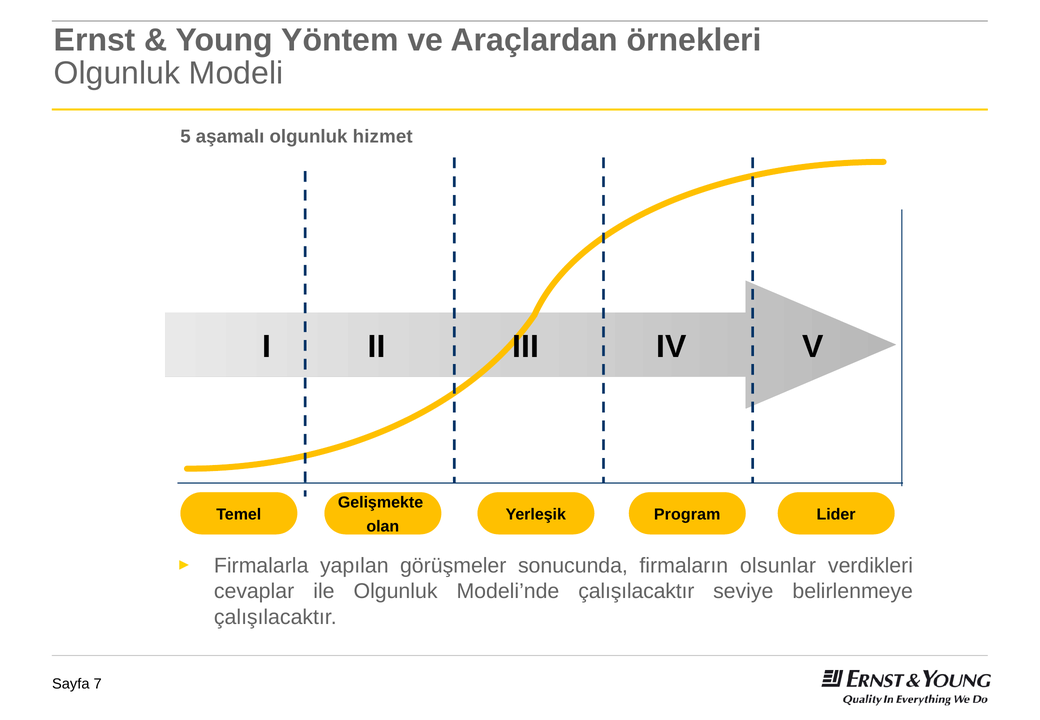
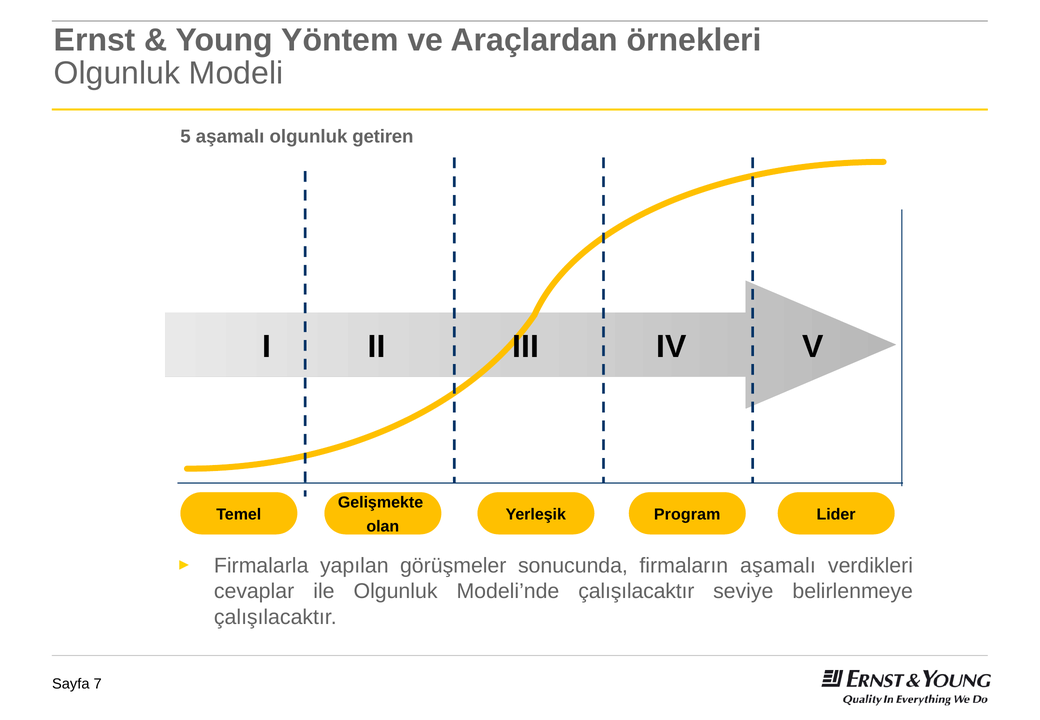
hizmet: hizmet -> getiren
firmaların olsunlar: olsunlar -> aşamalı
